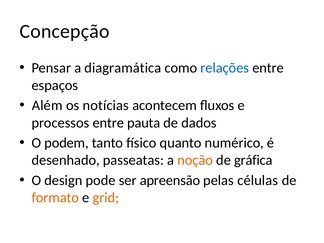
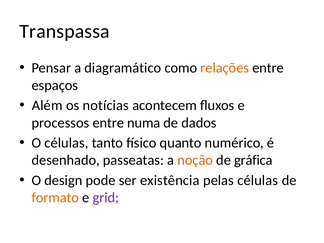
Concepção: Concepção -> Transpassa
diagramática: diagramática -> diagramático
relações colour: blue -> orange
pauta: pauta -> numa
O podem: podem -> células
apreensão: apreensão -> existência
grid colour: orange -> purple
